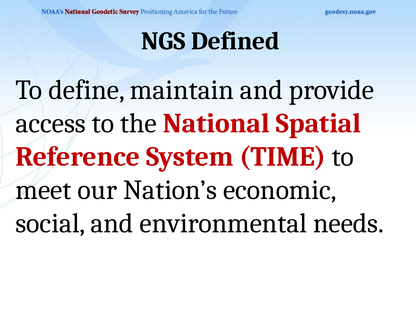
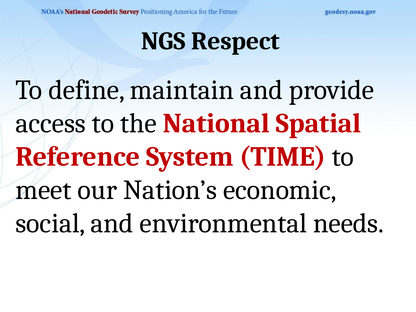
Defined: Defined -> Respect
